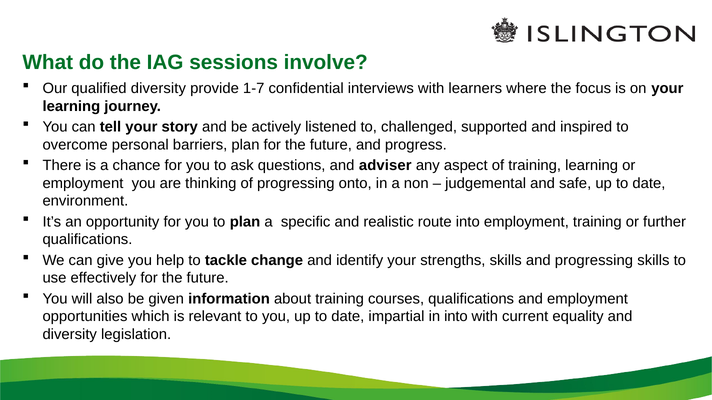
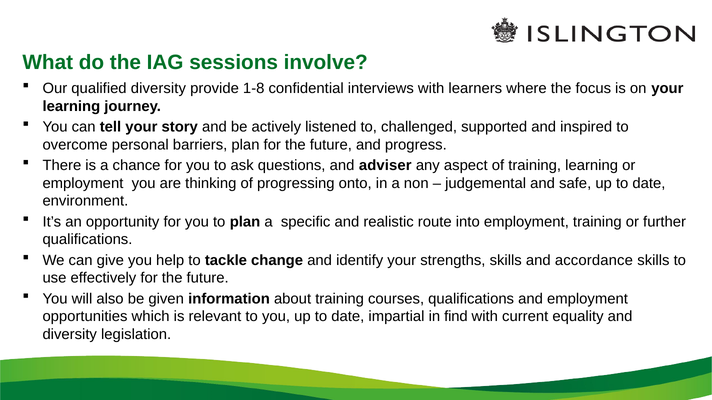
1-7: 1-7 -> 1-8
and progressing: progressing -> accordance
in into: into -> find
